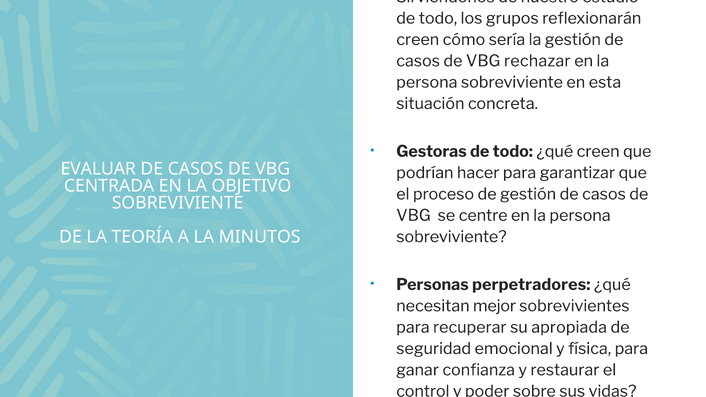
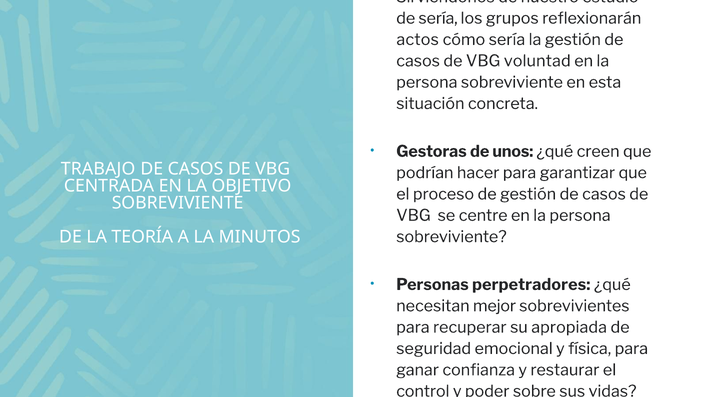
todo at (438, 18): todo -> sería
creen at (418, 40): creen -> actos
rechazar: rechazar -> voluntad
Gestoras de todo: todo -> unos
EVALUAR: EVALUAR -> TRABAJO
